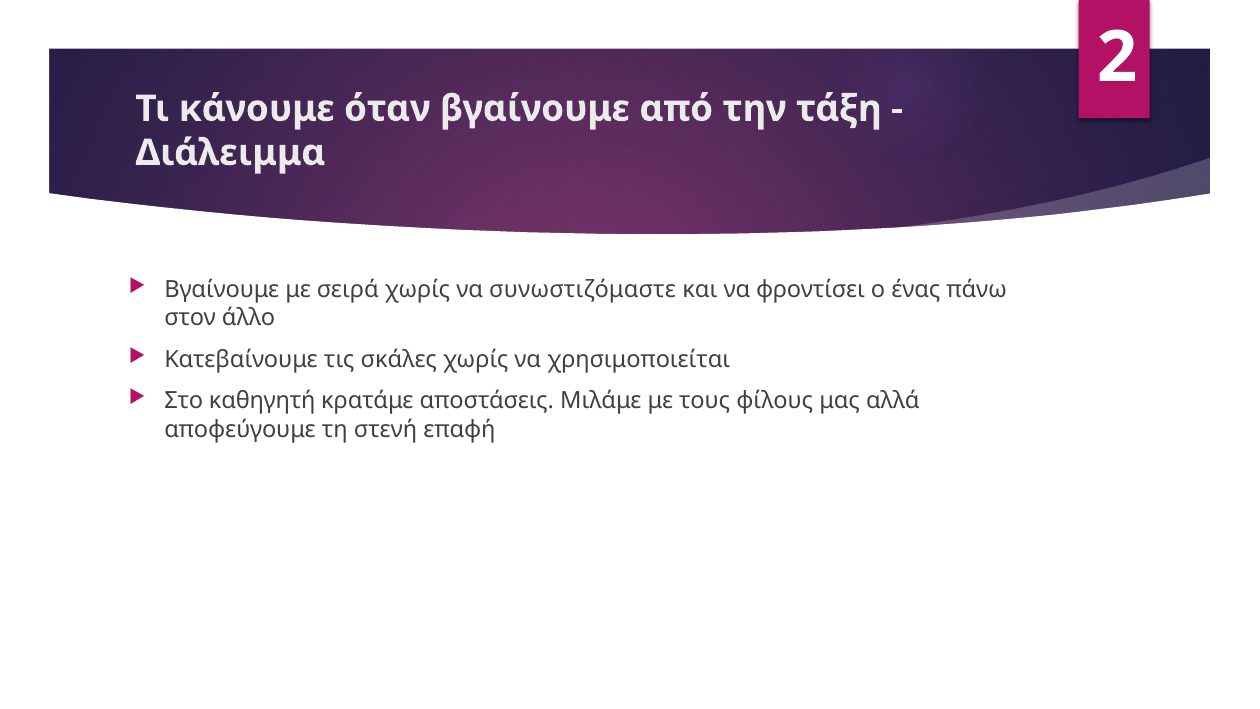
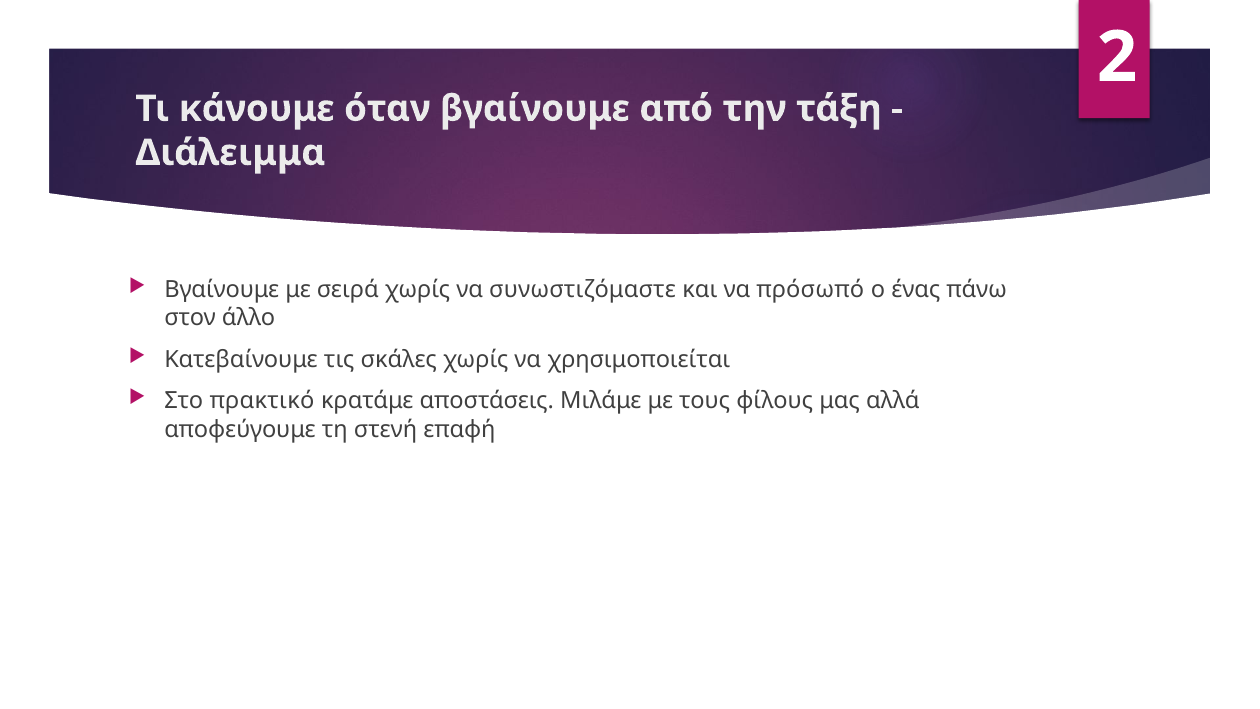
φροντίσει: φροντίσει -> πρόσωπό
καθηγητή: καθηγητή -> πρακτικό
